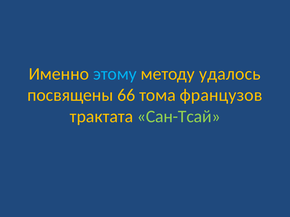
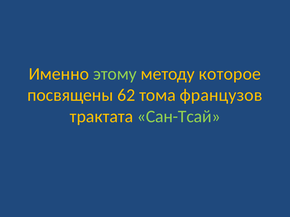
этому colour: light blue -> light green
удалось: удалось -> которое
66: 66 -> 62
